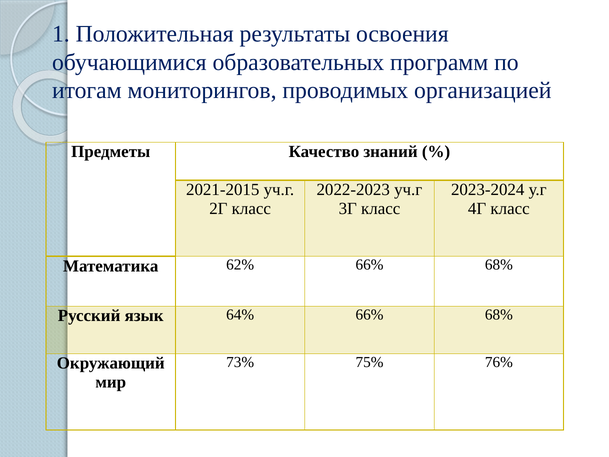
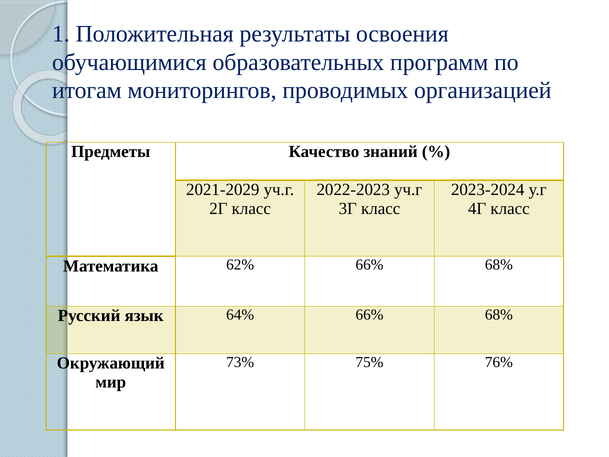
2021-2015: 2021-2015 -> 2021-2029
